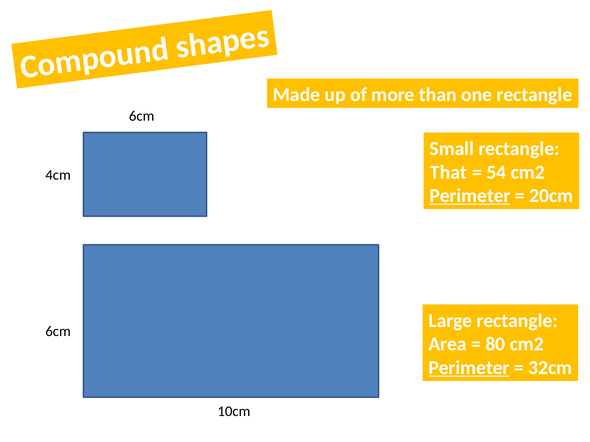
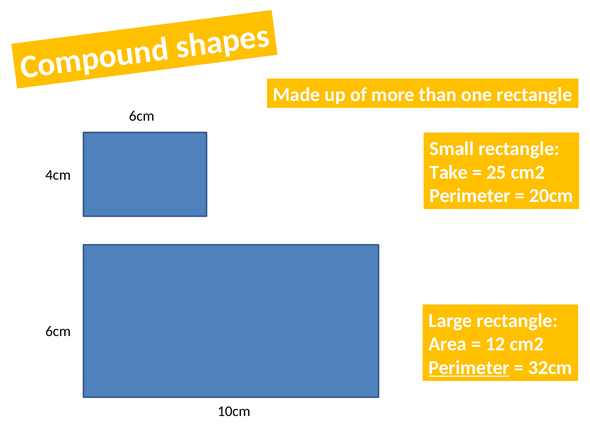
That: That -> Take
54: 54 -> 25
Perimeter at (470, 196) underline: present -> none
80: 80 -> 12
